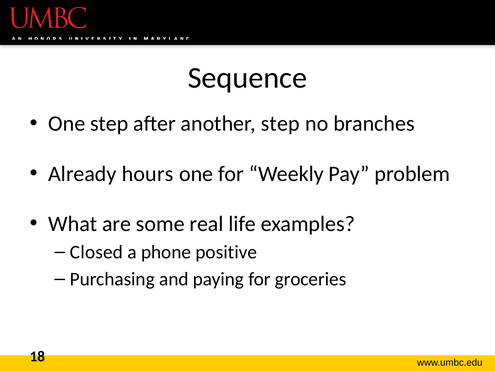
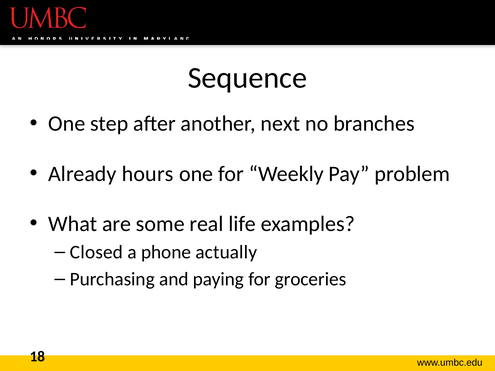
another step: step -> next
positive: positive -> actually
